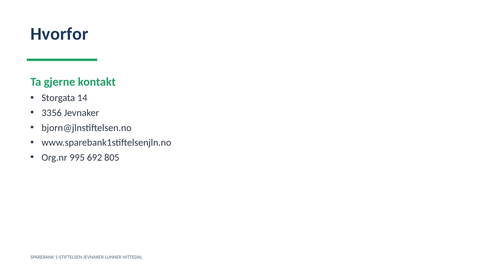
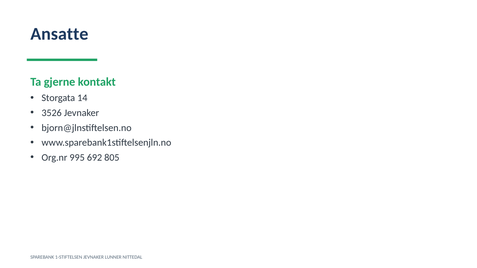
Hvorfor: Hvorfor -> Ansatte
3356: 3356 -> 3526
